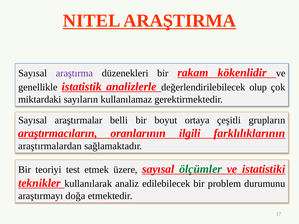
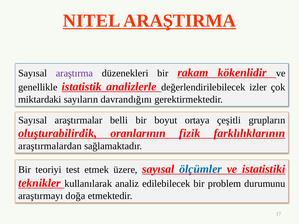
olup: olup -> izler
kullanılamaz: kullanılamaz -> davrandığını
araştırmacıların: araştırmacıların -> oluşturabilirdik
ilgili: ilgili -> fizik
ölçümler colour: green -> blue
